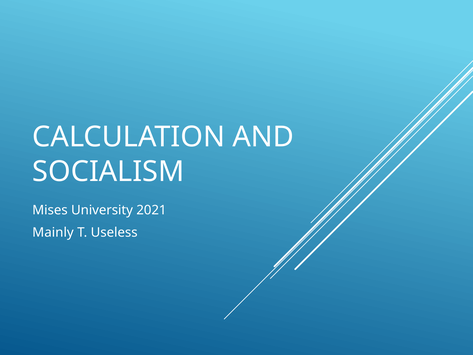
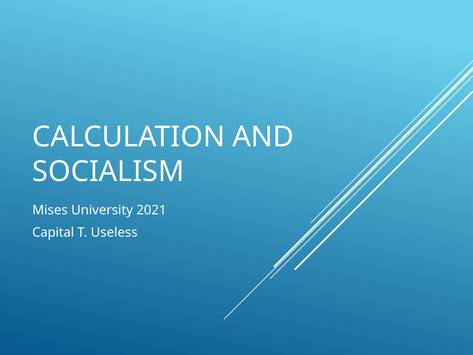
Mainly: Mainly -> Capital
